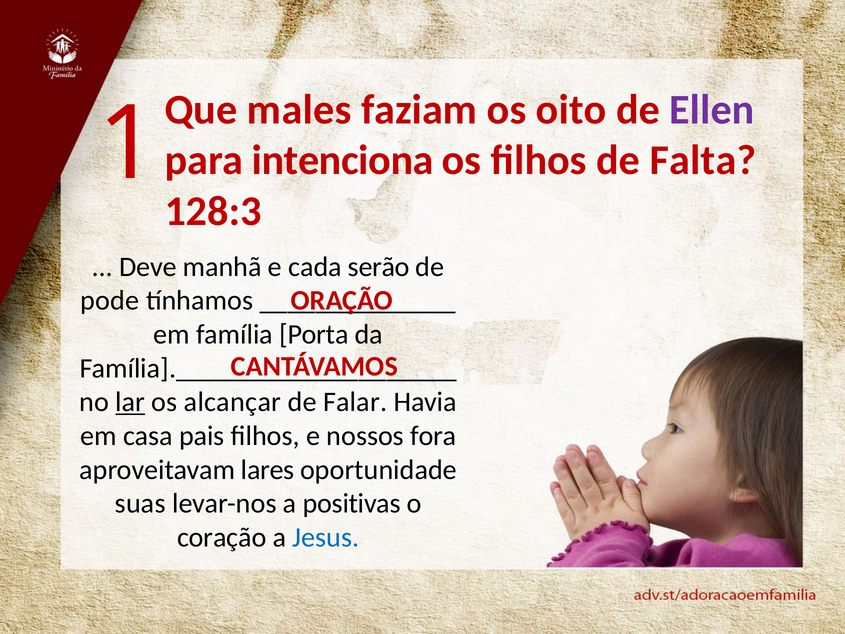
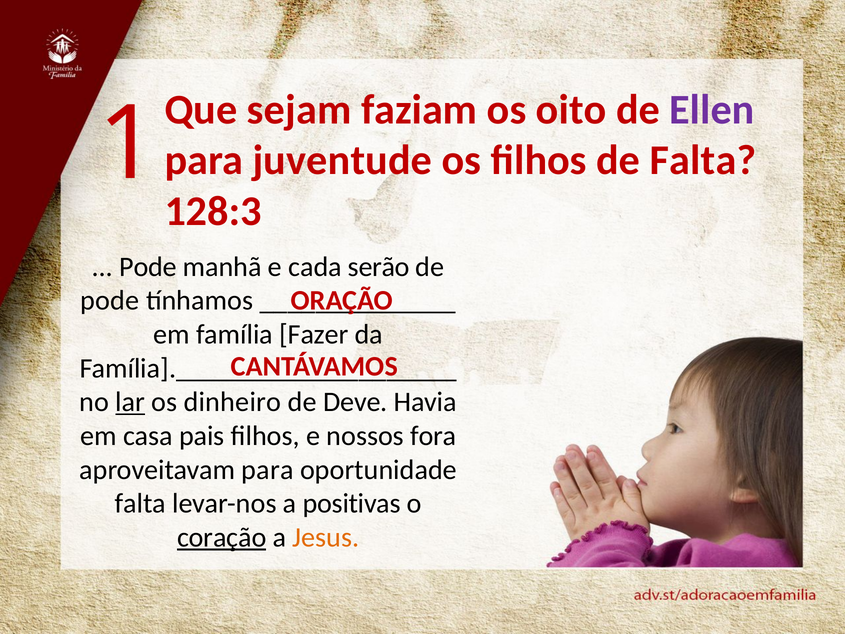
males: males -> sejam
intenciona: intenciona -> juventude
Deve at (148, 267): Deve -> Pode
Porta: Porta -> Fazer
alcançar: alcançar -> dinheiro
Falar: Falar -> Deve
aproveitavam lares: lares -> para
suas at (140, 503): suas -> falta
coração underline: none -> present
Jesus colour: blue -> orange
